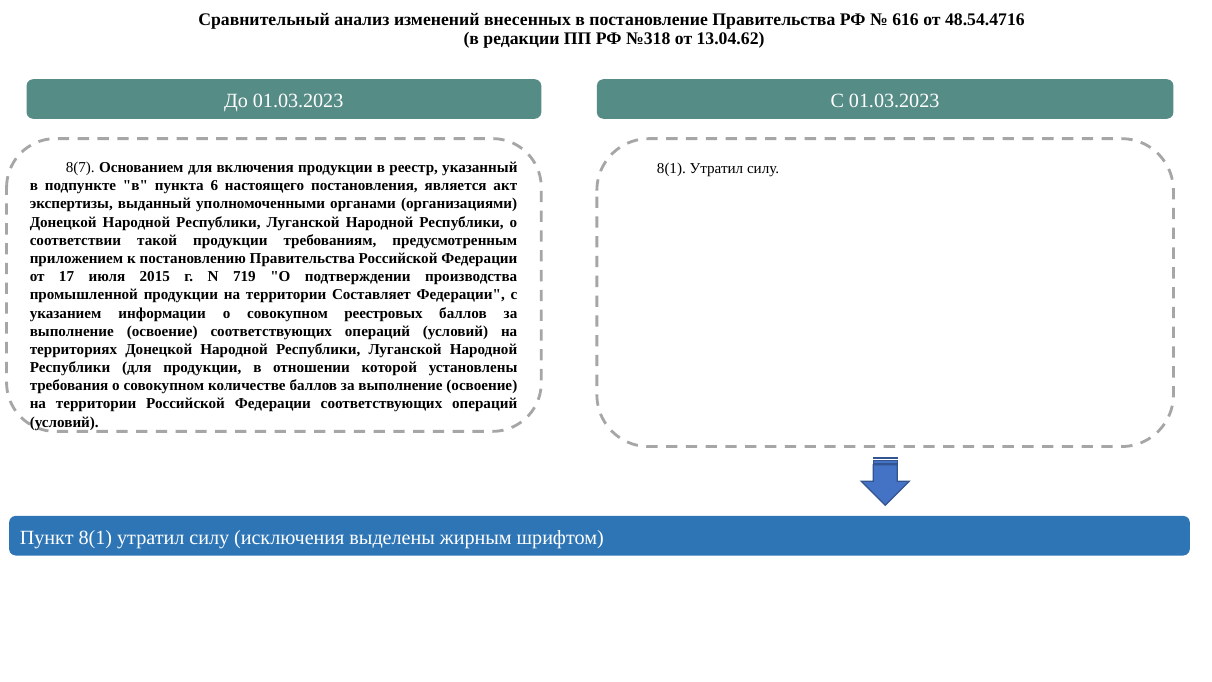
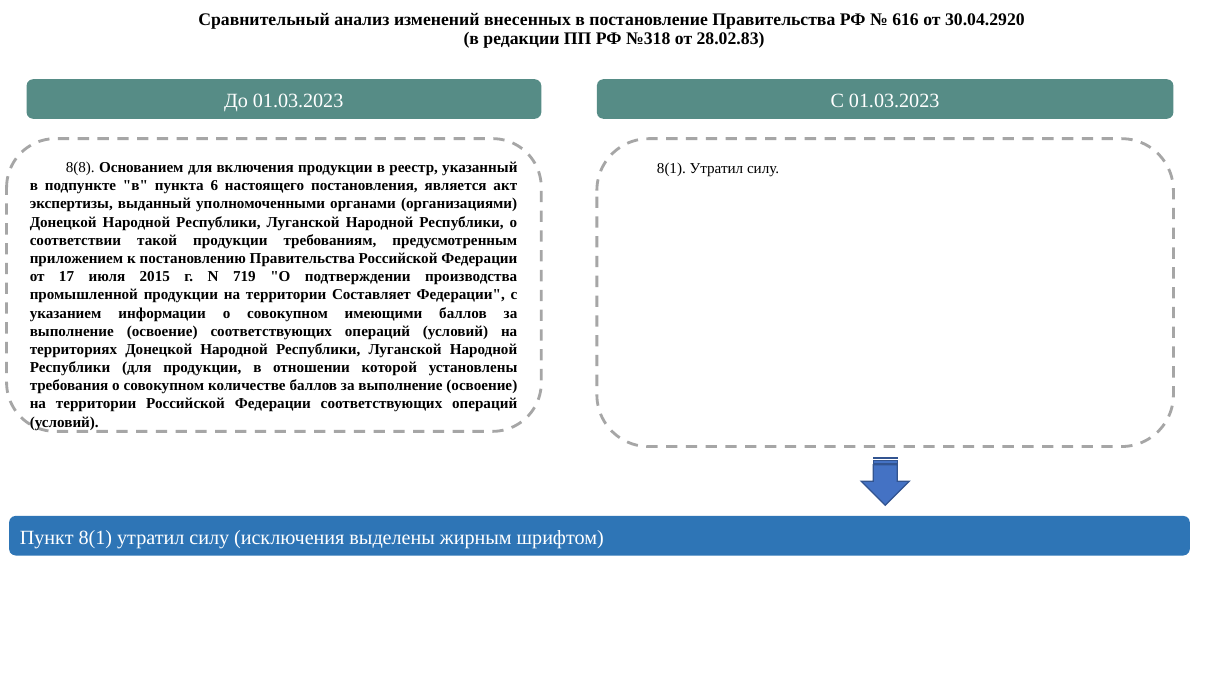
48.54.4716: 48.54.4716 -> 30.04.2920
13.04.62: 13.04.62 -> 28.02.83
8(7: 8(7 -> 8(8
реестровых: реестровых -> имеющими
